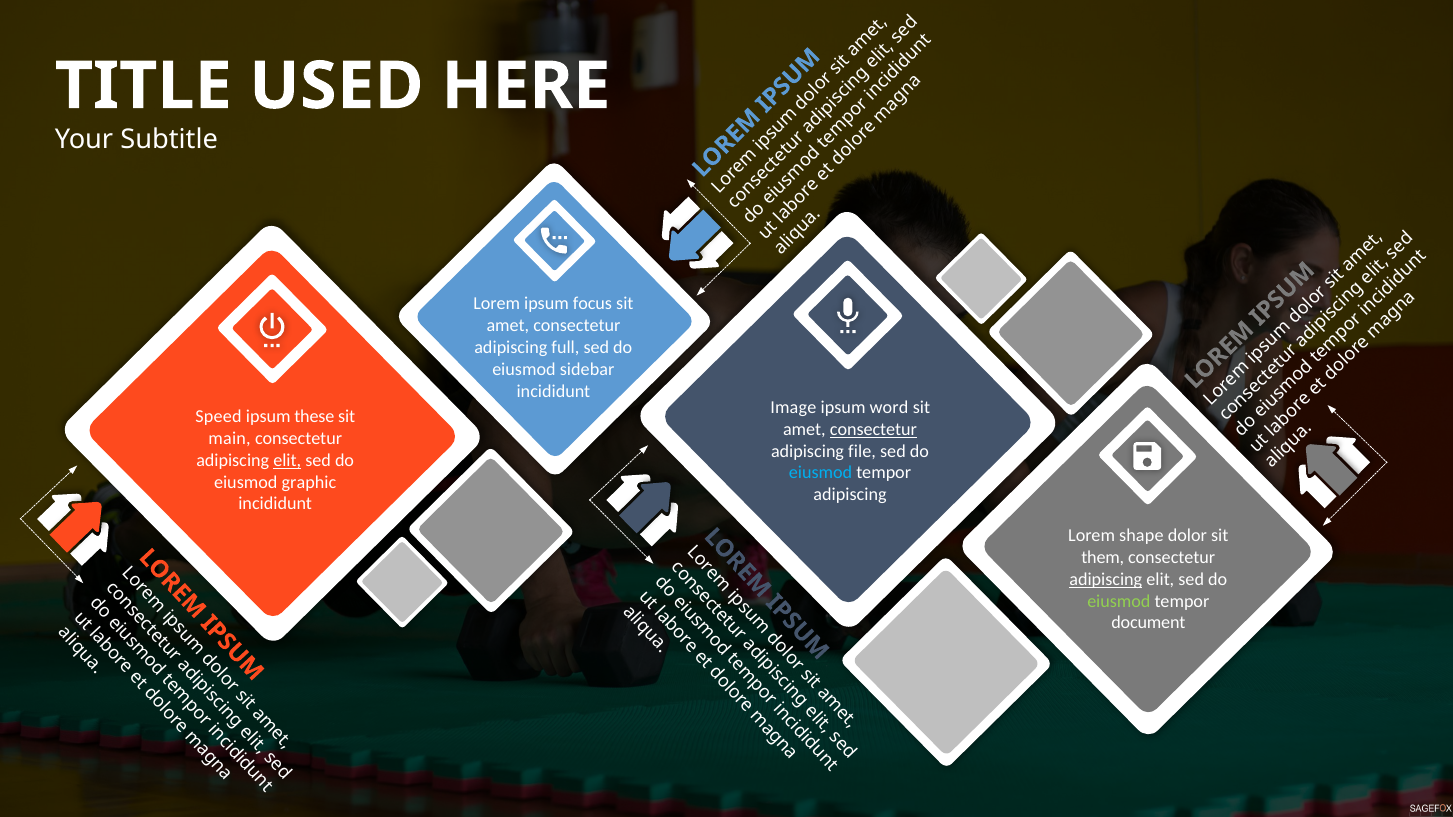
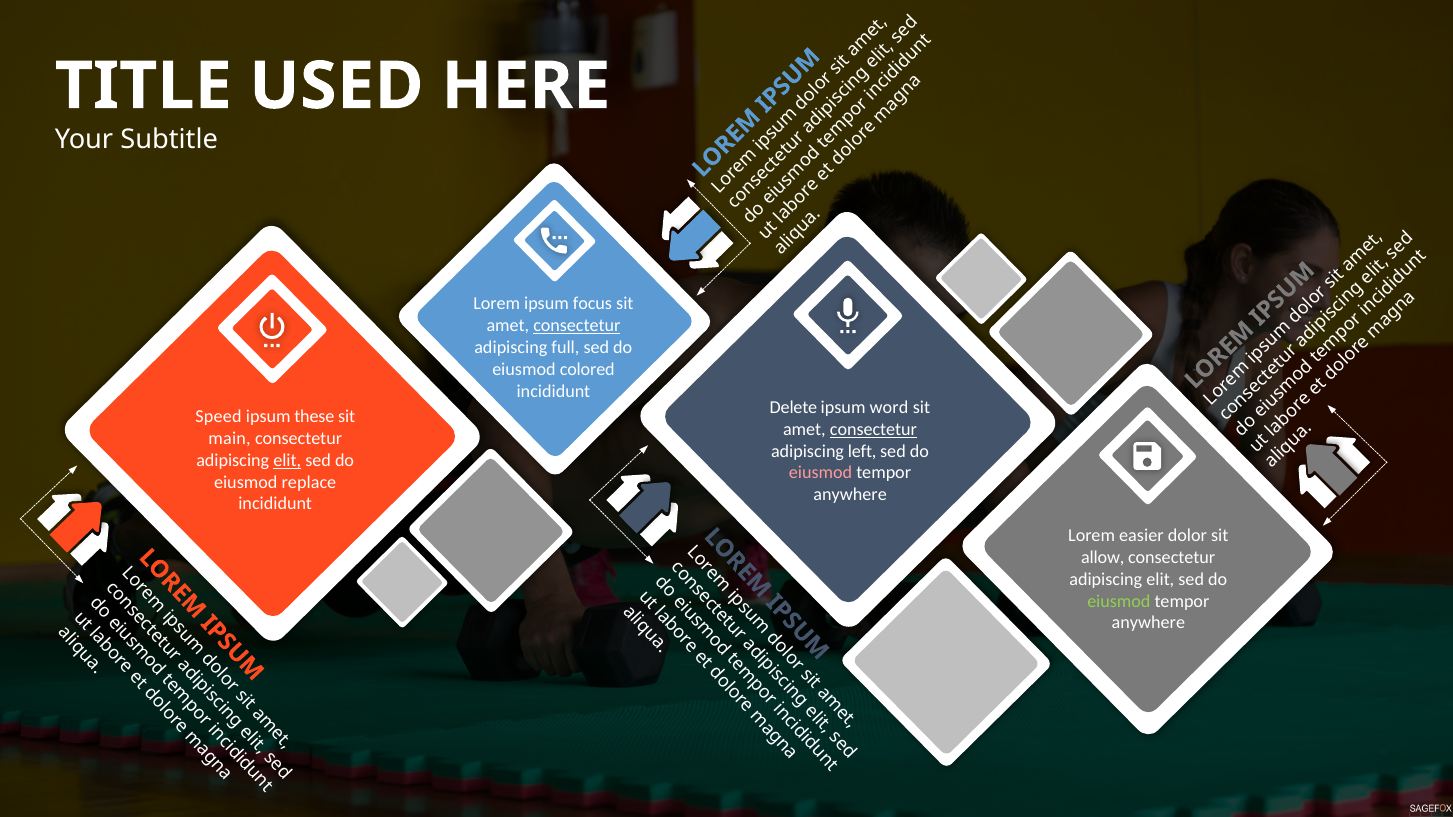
consectetur at (577, 326) underline: none -> present
sidebar: sidebar -> colored
Image: Image -> Delete
file: file -> left
eiusmod at (821, 473) colour: light blue -> pink
graphic: graphic -> replace
adipiscing at (850, 495): adipiscing -> anywhere
shape: shape -> easier
them: them -> allow
adipiscing at (1106, 580) underline: present -> none
document at (1148, 623): document -> anywhere
